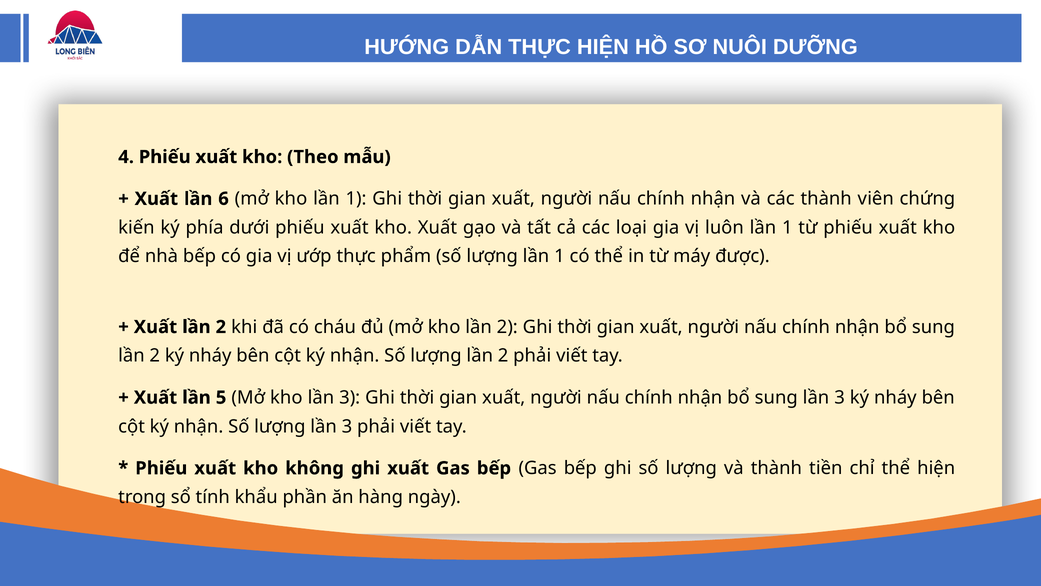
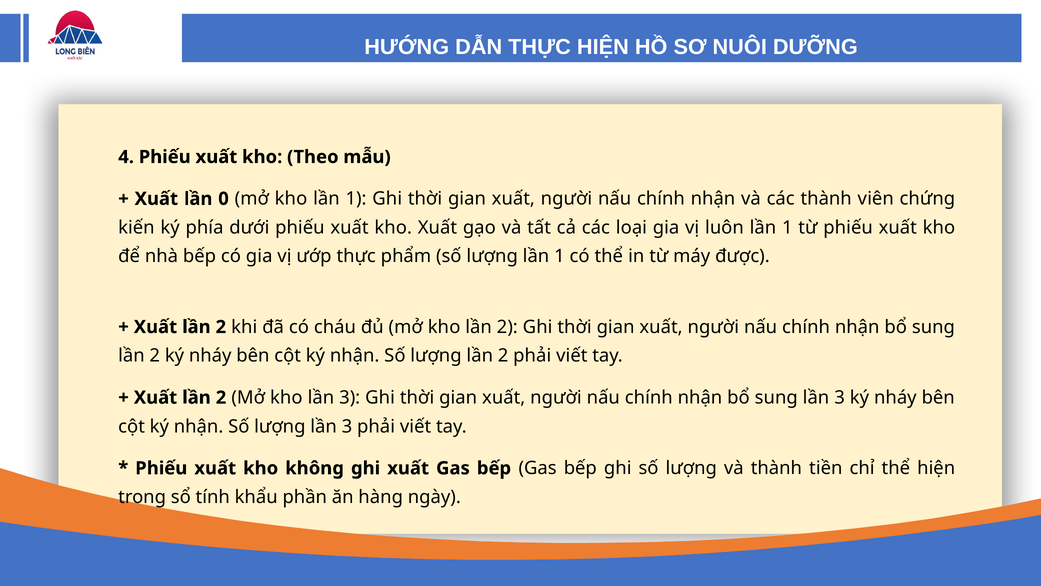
6: 6 -> 0
5 at (221, 397): 5 -> 2
